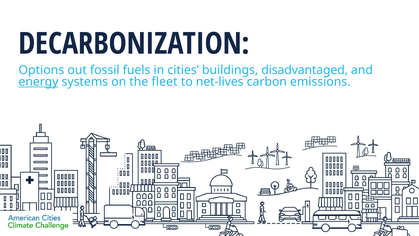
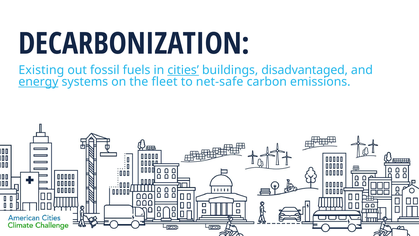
Options: Options -> Existing
cities underline: none -> present
net-lives: net-lives -> net-safe
